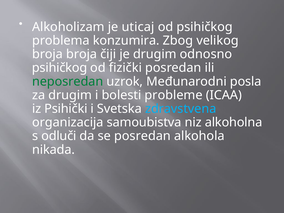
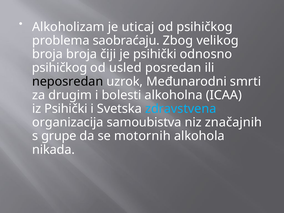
konzumira: konzumira -> saobraćaju
je drugim: drugim -> psihički
fizički: fizički -> usled
neposredan colour: green -> black
posla: posla -> smrti
probleme: probleme -> alkoholna
alkoholna: alkoholna -> značajnih
odluči: odluči -> grupe
se posredan: posredan -> motornih
